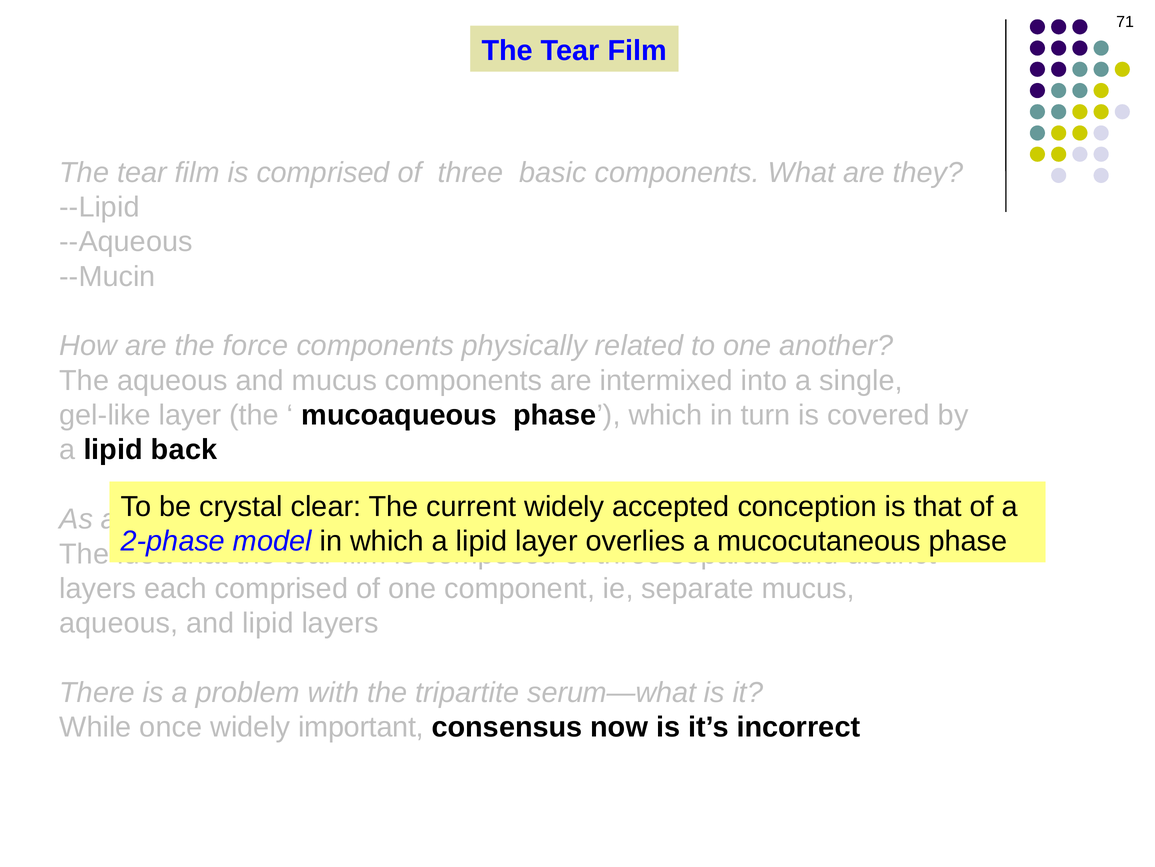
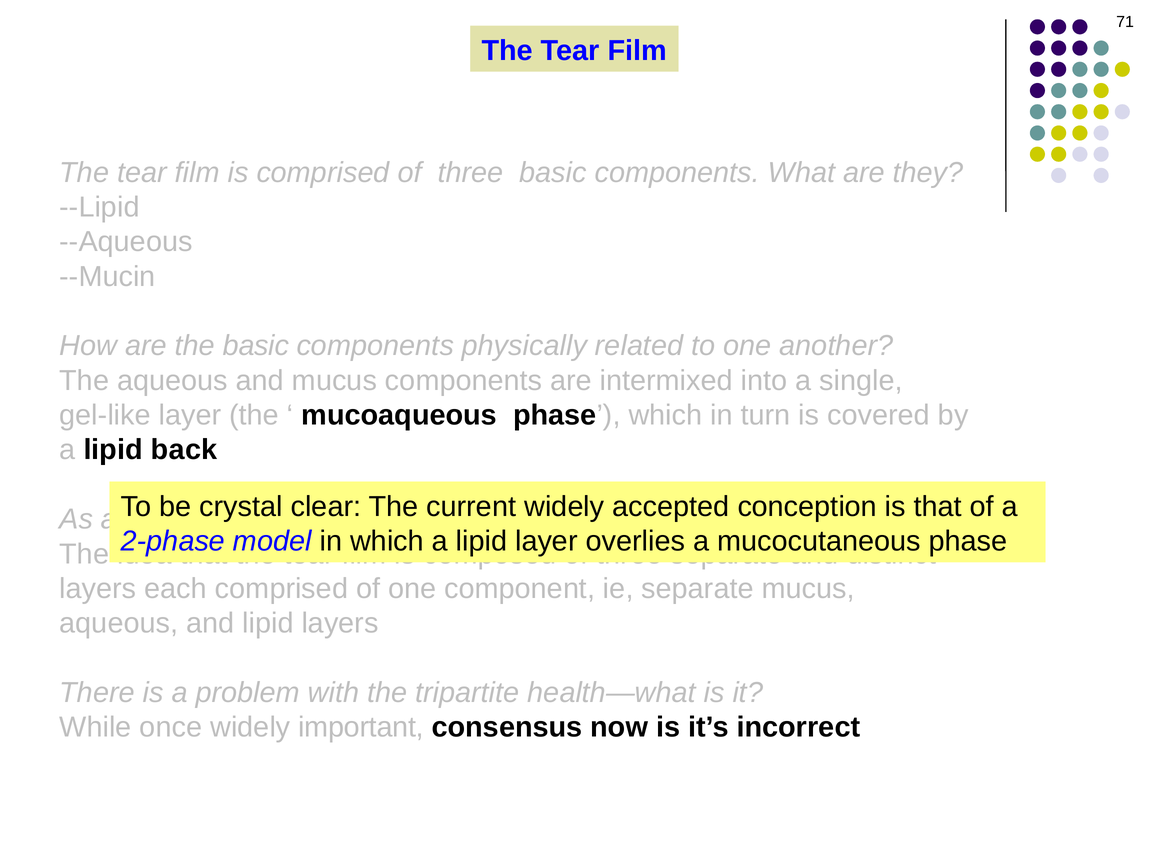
the force: force -> basic
serum—what: serum—what -> health—what
